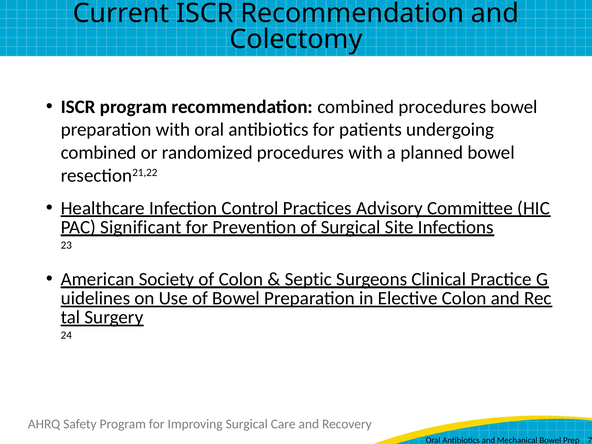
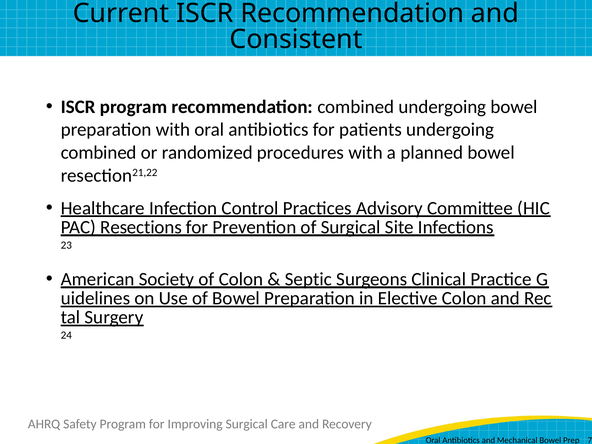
Colectomy: Colectomy -> Consistent
combined procedures: procedures -> undergoing
Significant: Significant -> Resections
